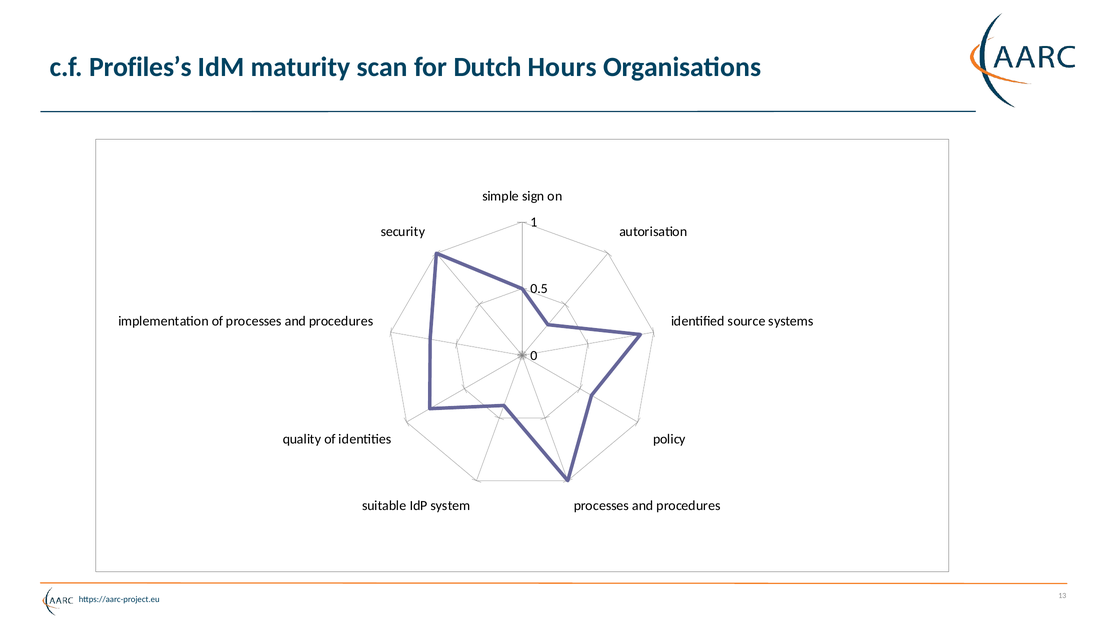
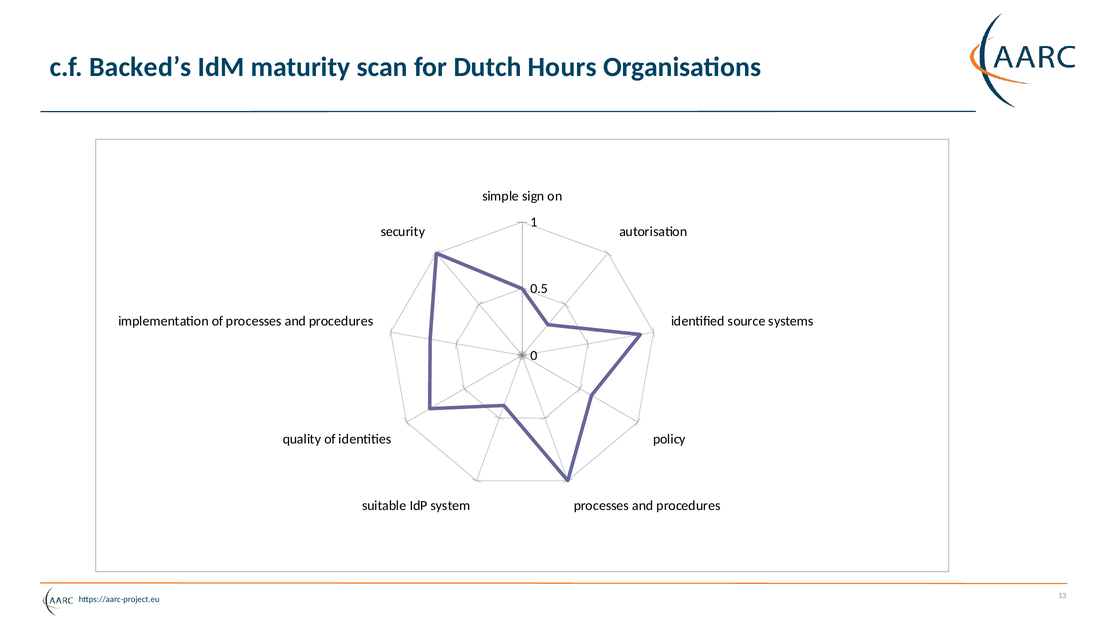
Profiles’s: Profiles’s -> Backed’s
